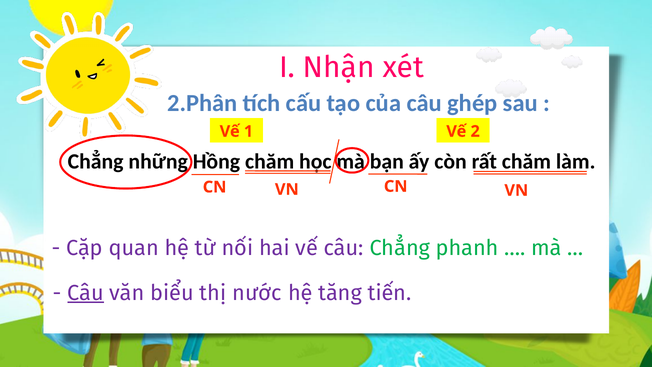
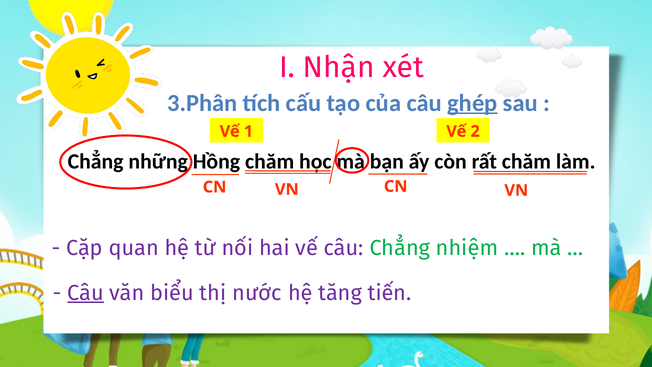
2.Phân: 2.Phân -> 3.Phân
ghép underline: none -> present
phanh: phanh -> nhiệm
